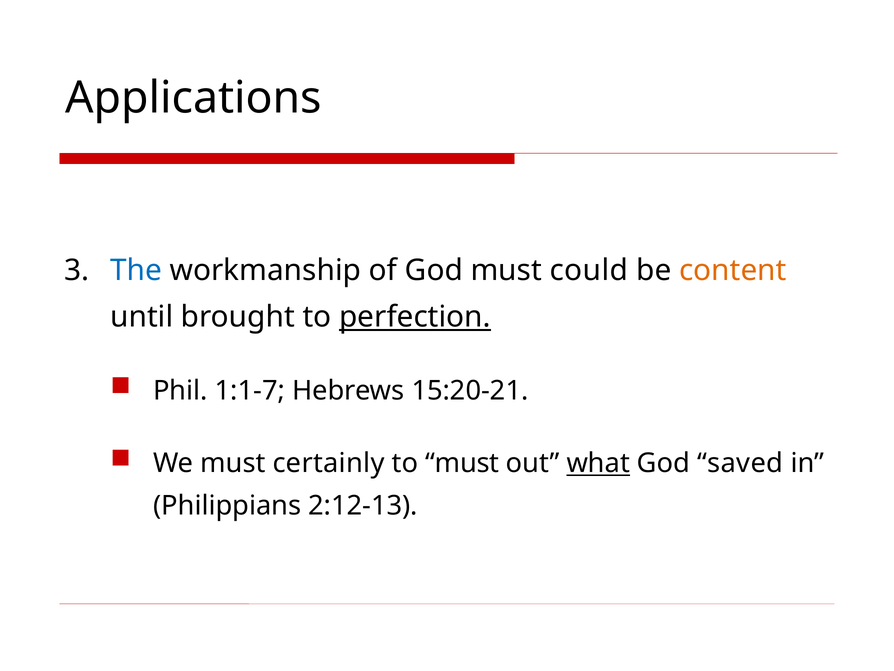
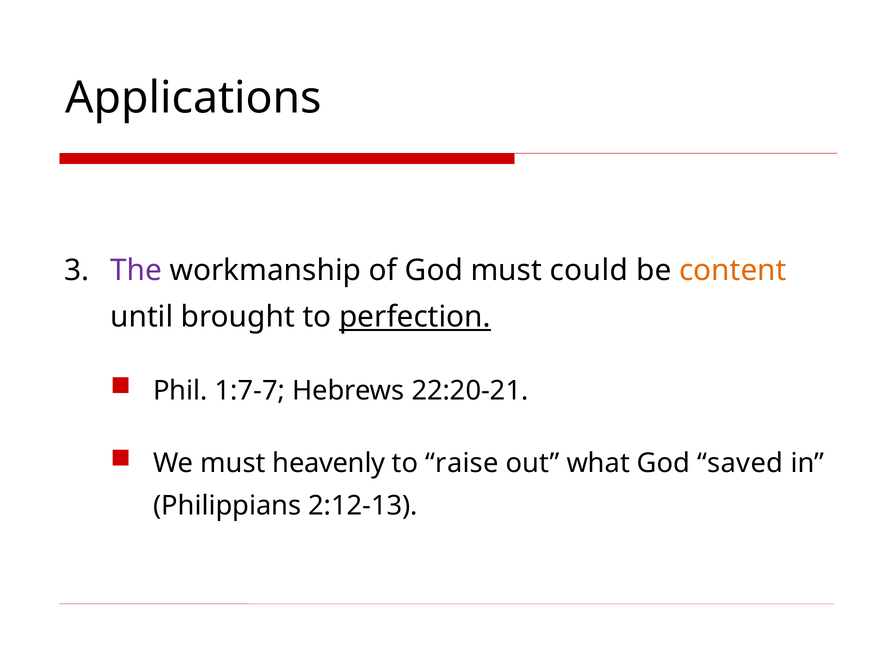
The colour: blue -> purple
1:1-7: 1:1-7 -> 1:7-7
15:20-21: 15:20-21 -> 22:20-21
certainly: certainly -> heavenly
to must: must -> raise
what underline: present -> none
